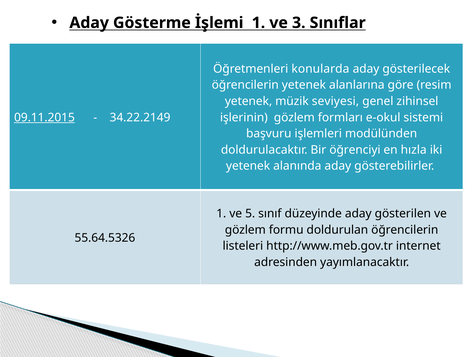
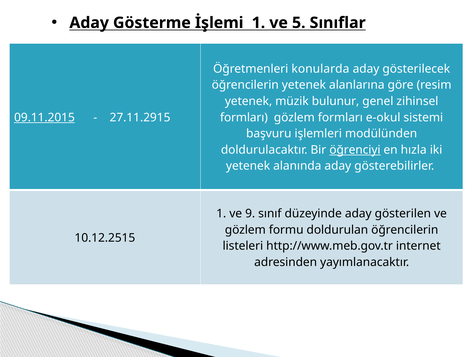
3: 3 -> 5
seviyesi: seviyesi -> bulunur
34.22.2149: 34.22.2149 -> 27.11.2915
işlerinin at (244, 117): işlerinin -> formları
öğrenciyi underline: none -> present
5: 5 -> 9
55.64.5326: 55.64.5326 -> 10.12.2515
